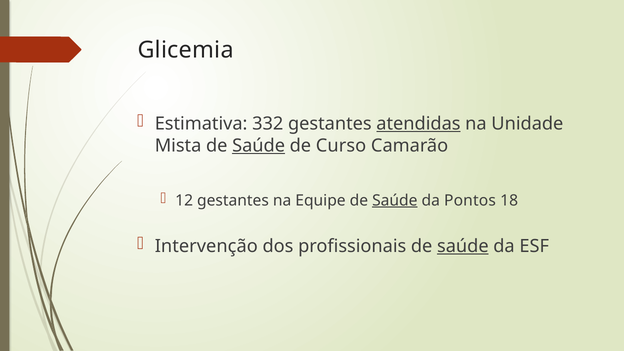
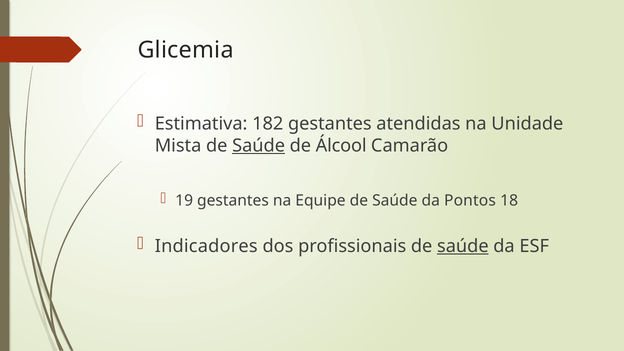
332: 332 -> 182
atendidas underline: present -> none
Curso: Curso -> Álcool
12: 12 -> 19
Saúde at (395, 200) underline: present -> none
Intervenção: Intervenção -> Indicadores
